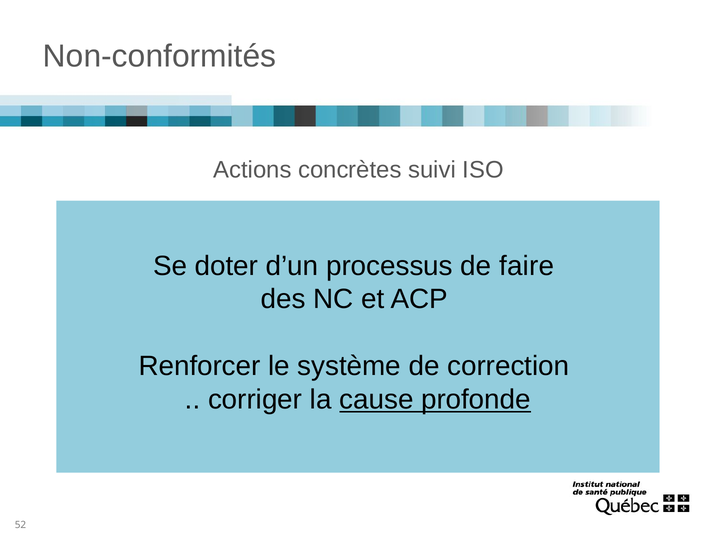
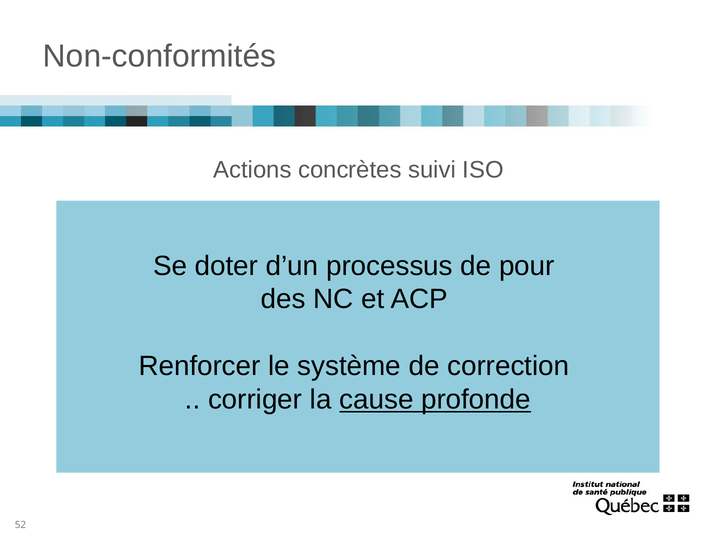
faire: faire -> pour
